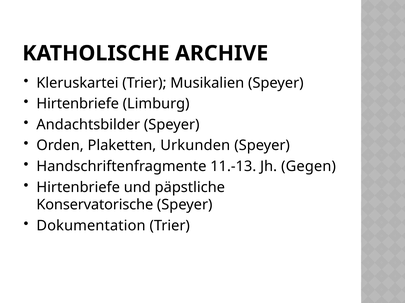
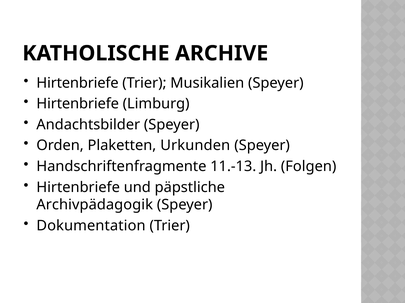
Kleruskartei at (77, 83): Kleruskartei -> Hirtenbriefe
Gegen: Gegen -> Folgen
Konservatorische: Konservatorische -> Archivpädagogik
